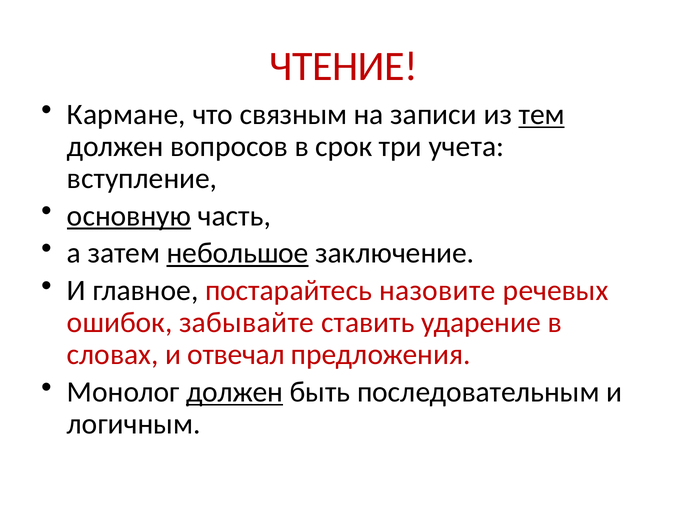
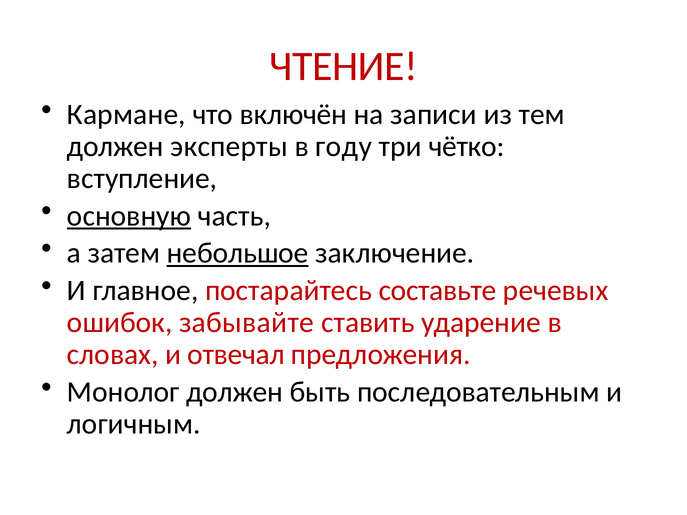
связным: связным -> включён
тем underline: present -> none
вопросов: вопросов -> эксперты
срок: срок -> году
учета: учета -> чётко
назовите: назовите -> составьте
должен at (235, 392) underline: present -> none
